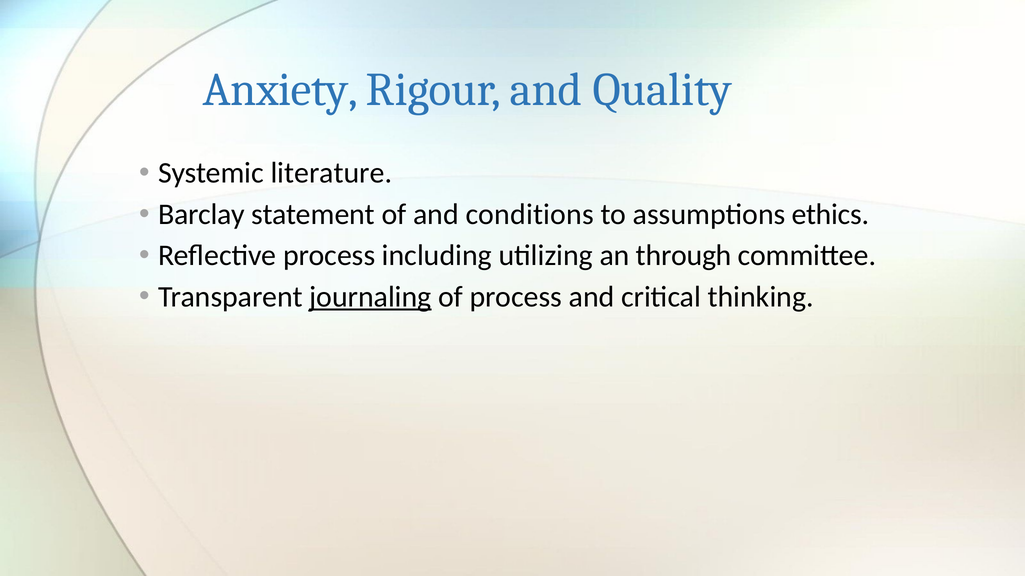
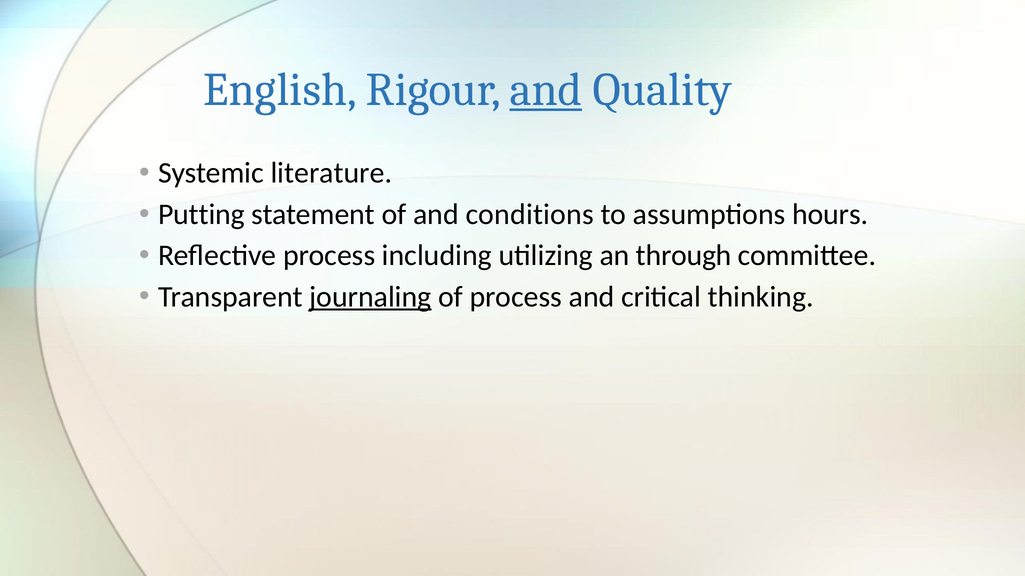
Anxiety: Anxiety -> English
and at (546, 90) underline: none -> present
Barclay: Barclay -> Putting
ethics: ethics -> hours
